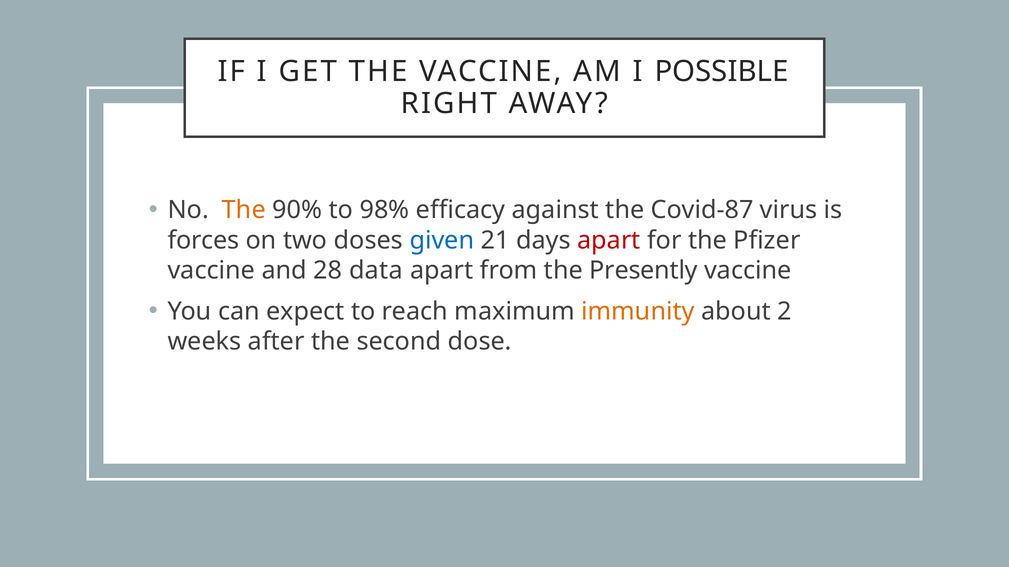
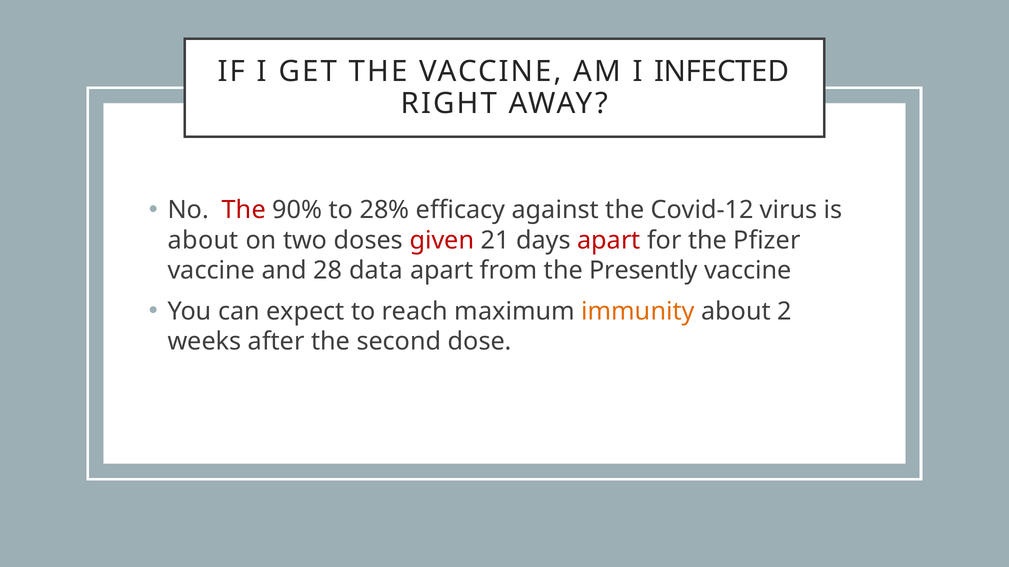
POSSIBLE: POSSIBLE -> INFECTED
The at (244, 210) colour: orange -> red
98%: 98% -> 28%
Covid-87: Covid-87 -> Covid-12
forces at (203, 241): forces -> about
given colour: blue -> red
